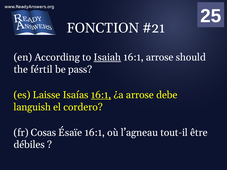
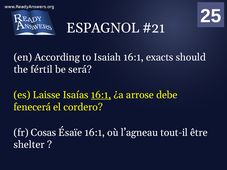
FONCTION: FONCTION -> ESPAGNOL
Isaiah underline: present -> none
16:1 arrose: arrose -> exacts
pass: pass -> será
languish: languish -> fenecerá
débiles: débiles -> shelter
